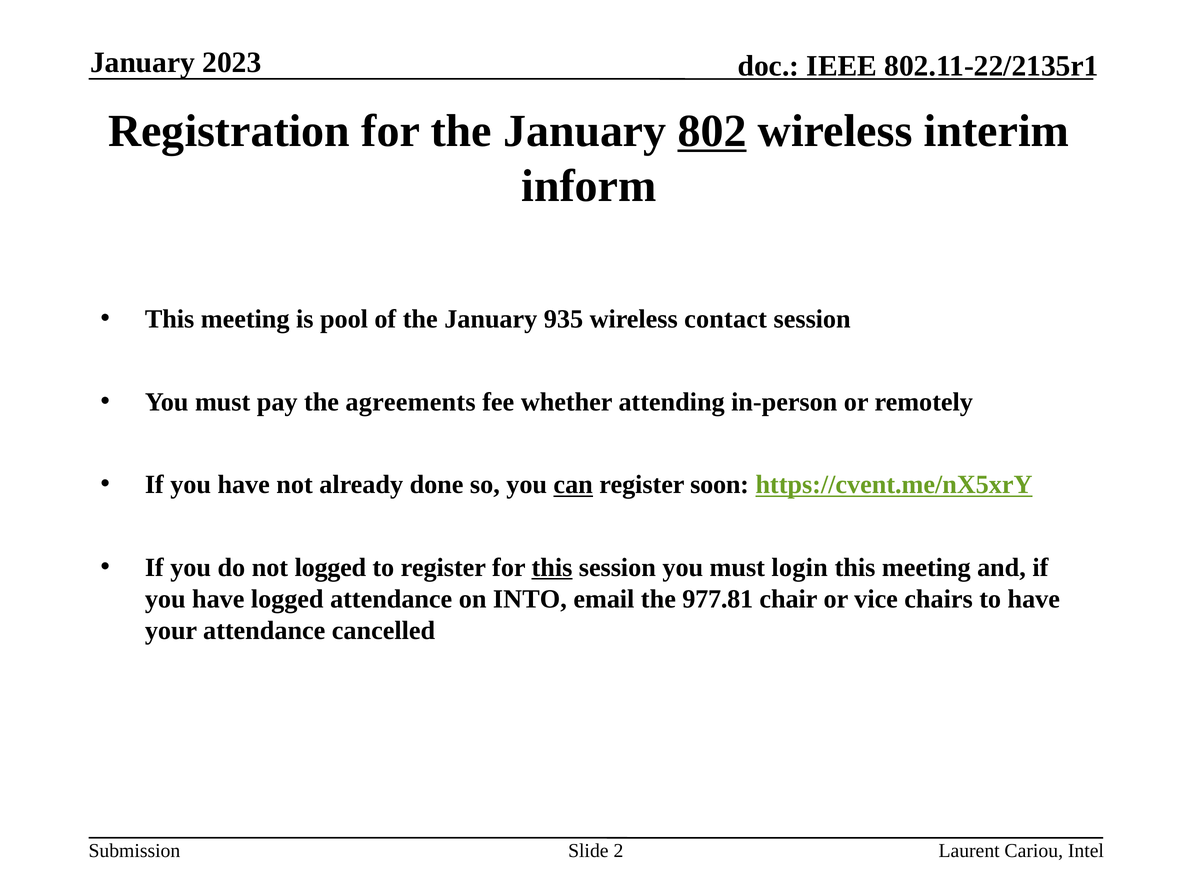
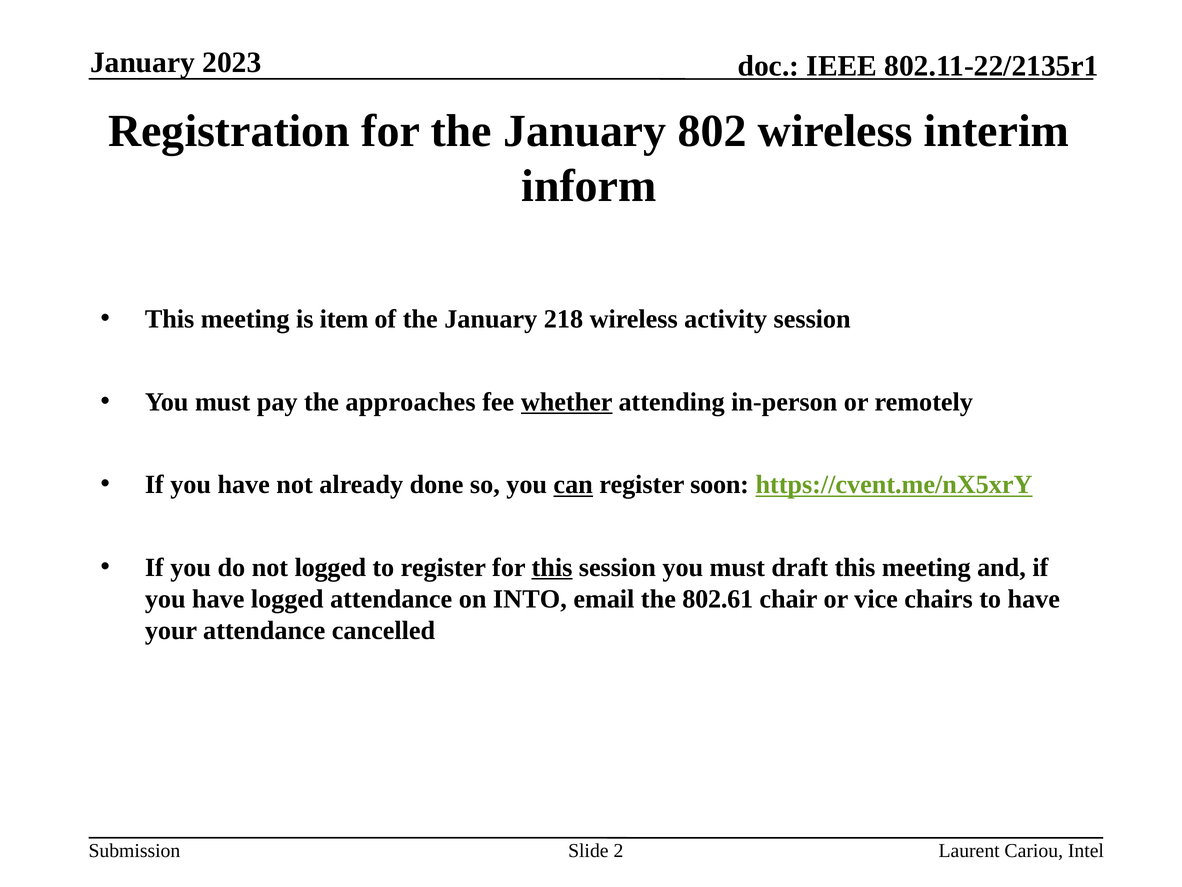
802 underline: present -> none
pool: pool -> item
935: 935 -> 218
contact: contact -> activity
agreements: agreements -> approaches
whether underline: none -> present
login: login -> draft
977.81: 977.81 -> 802.61
